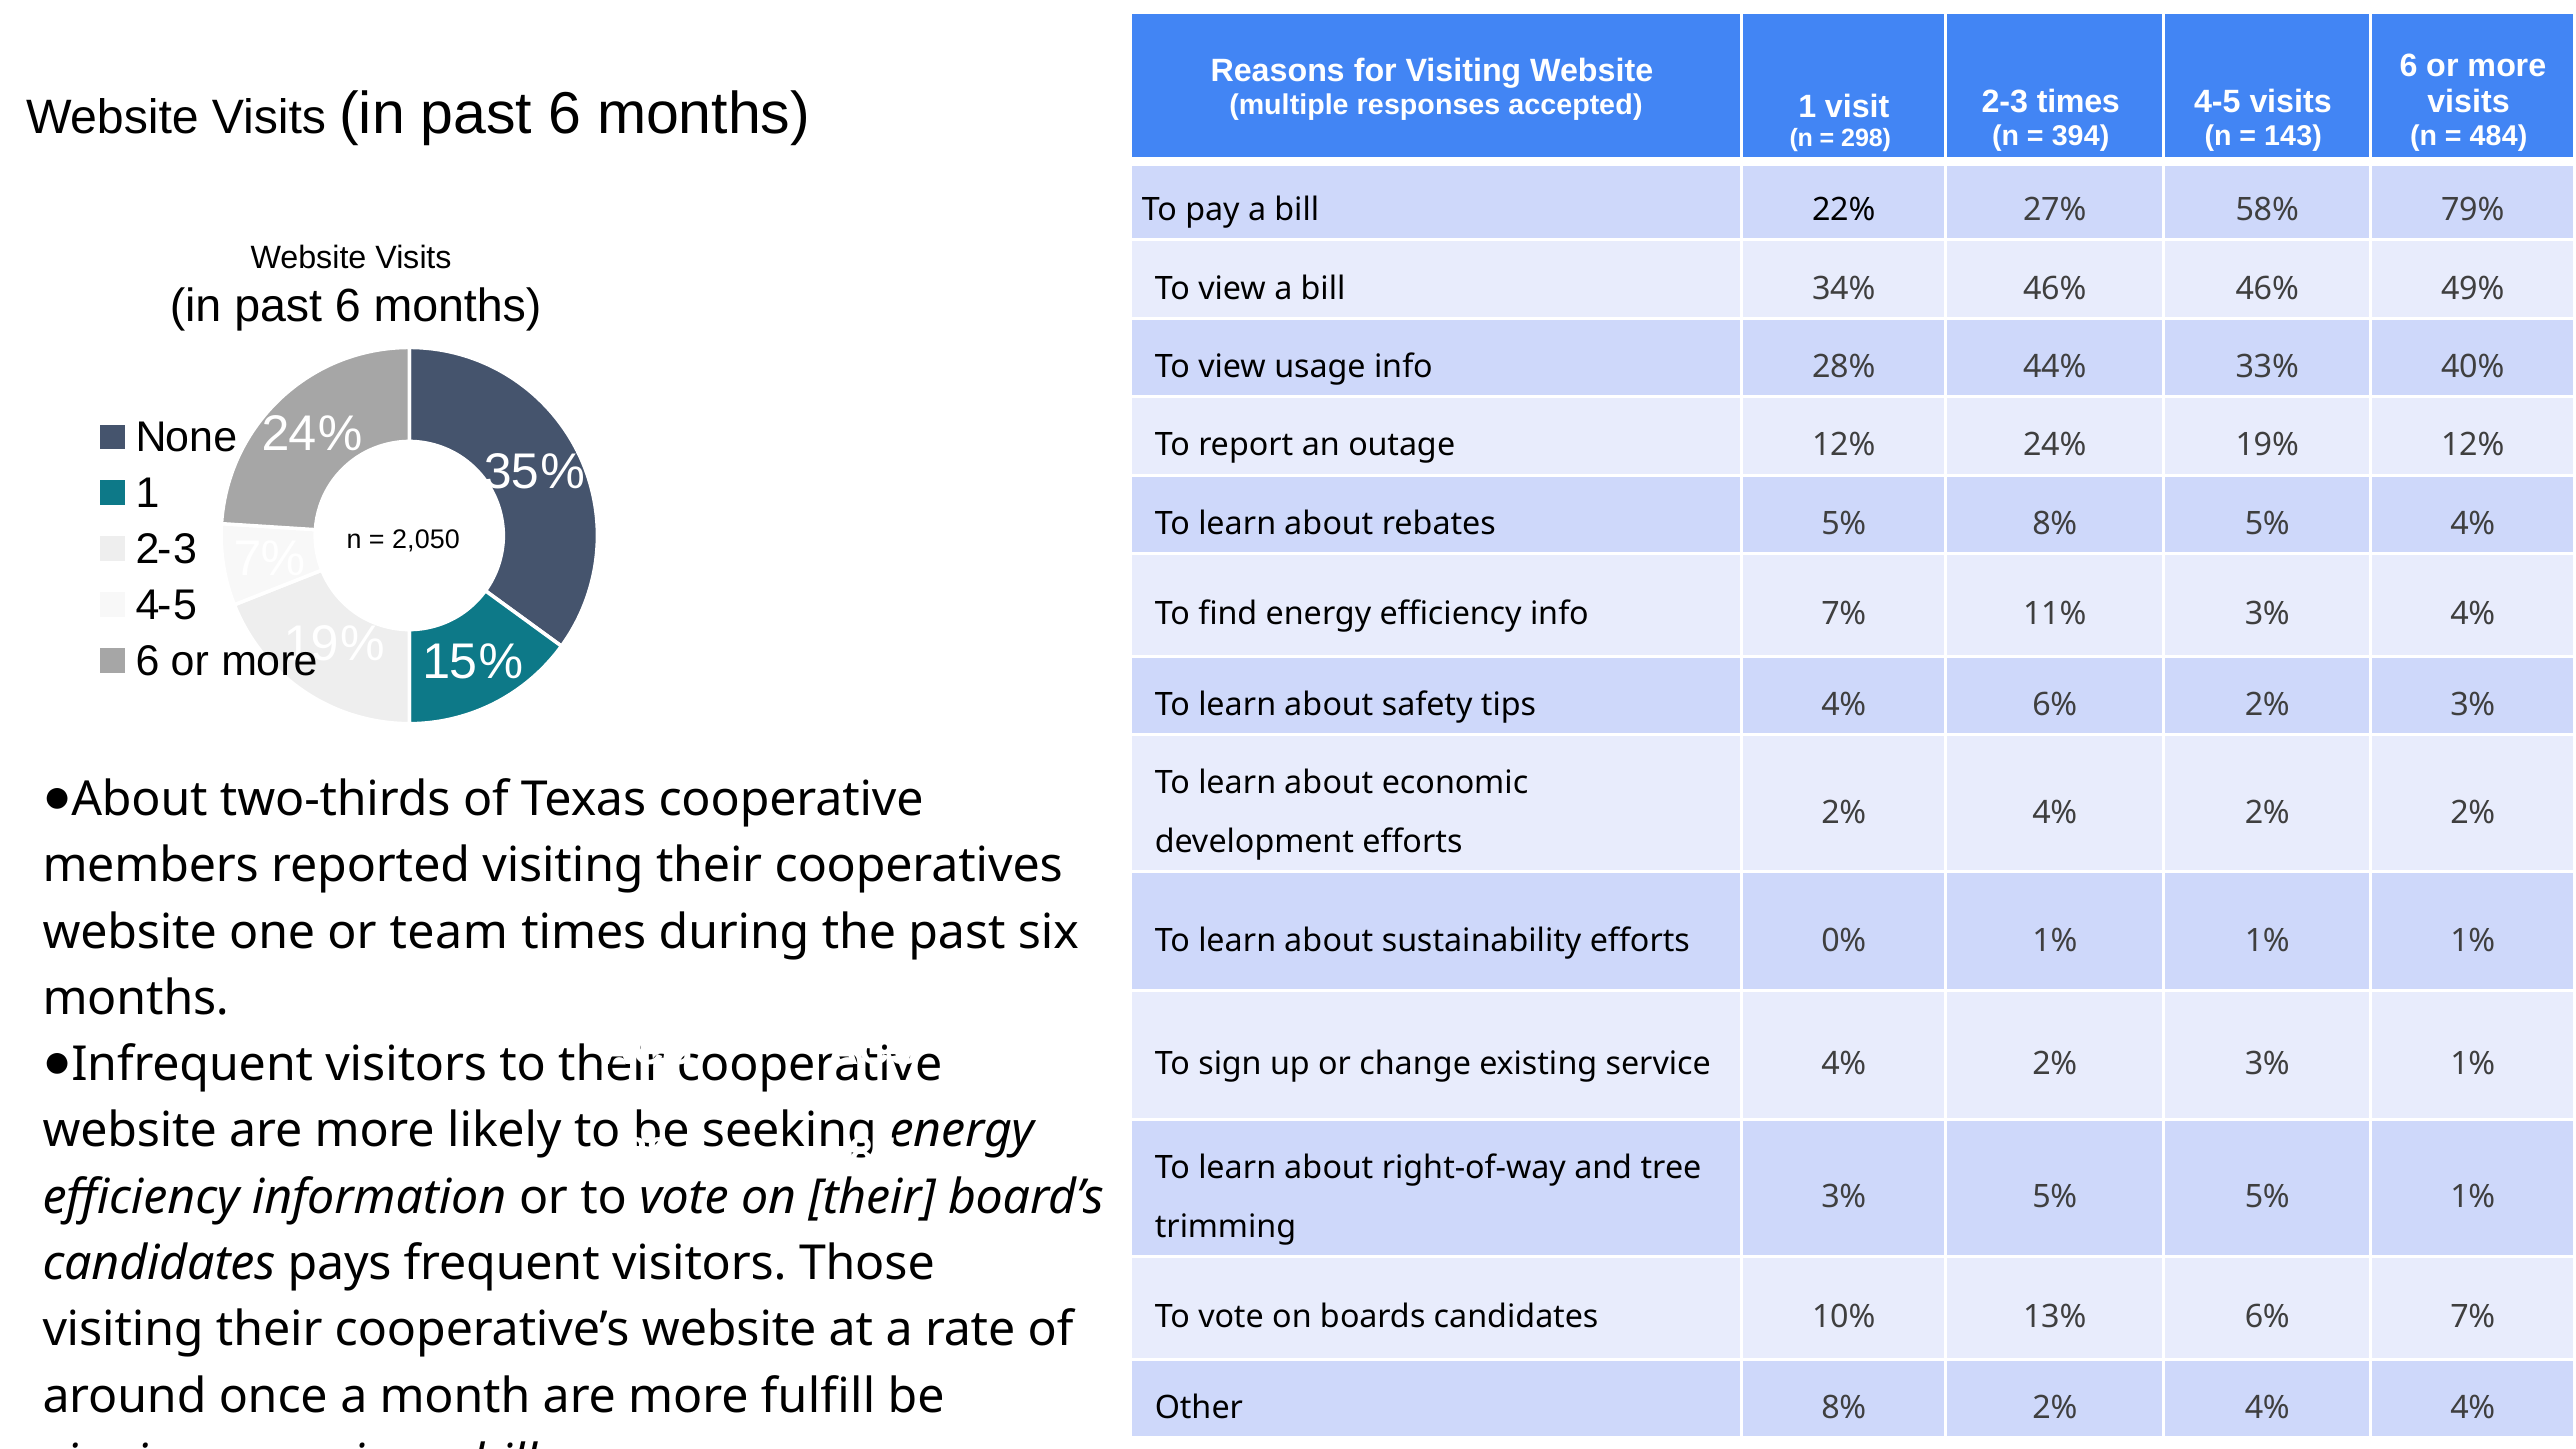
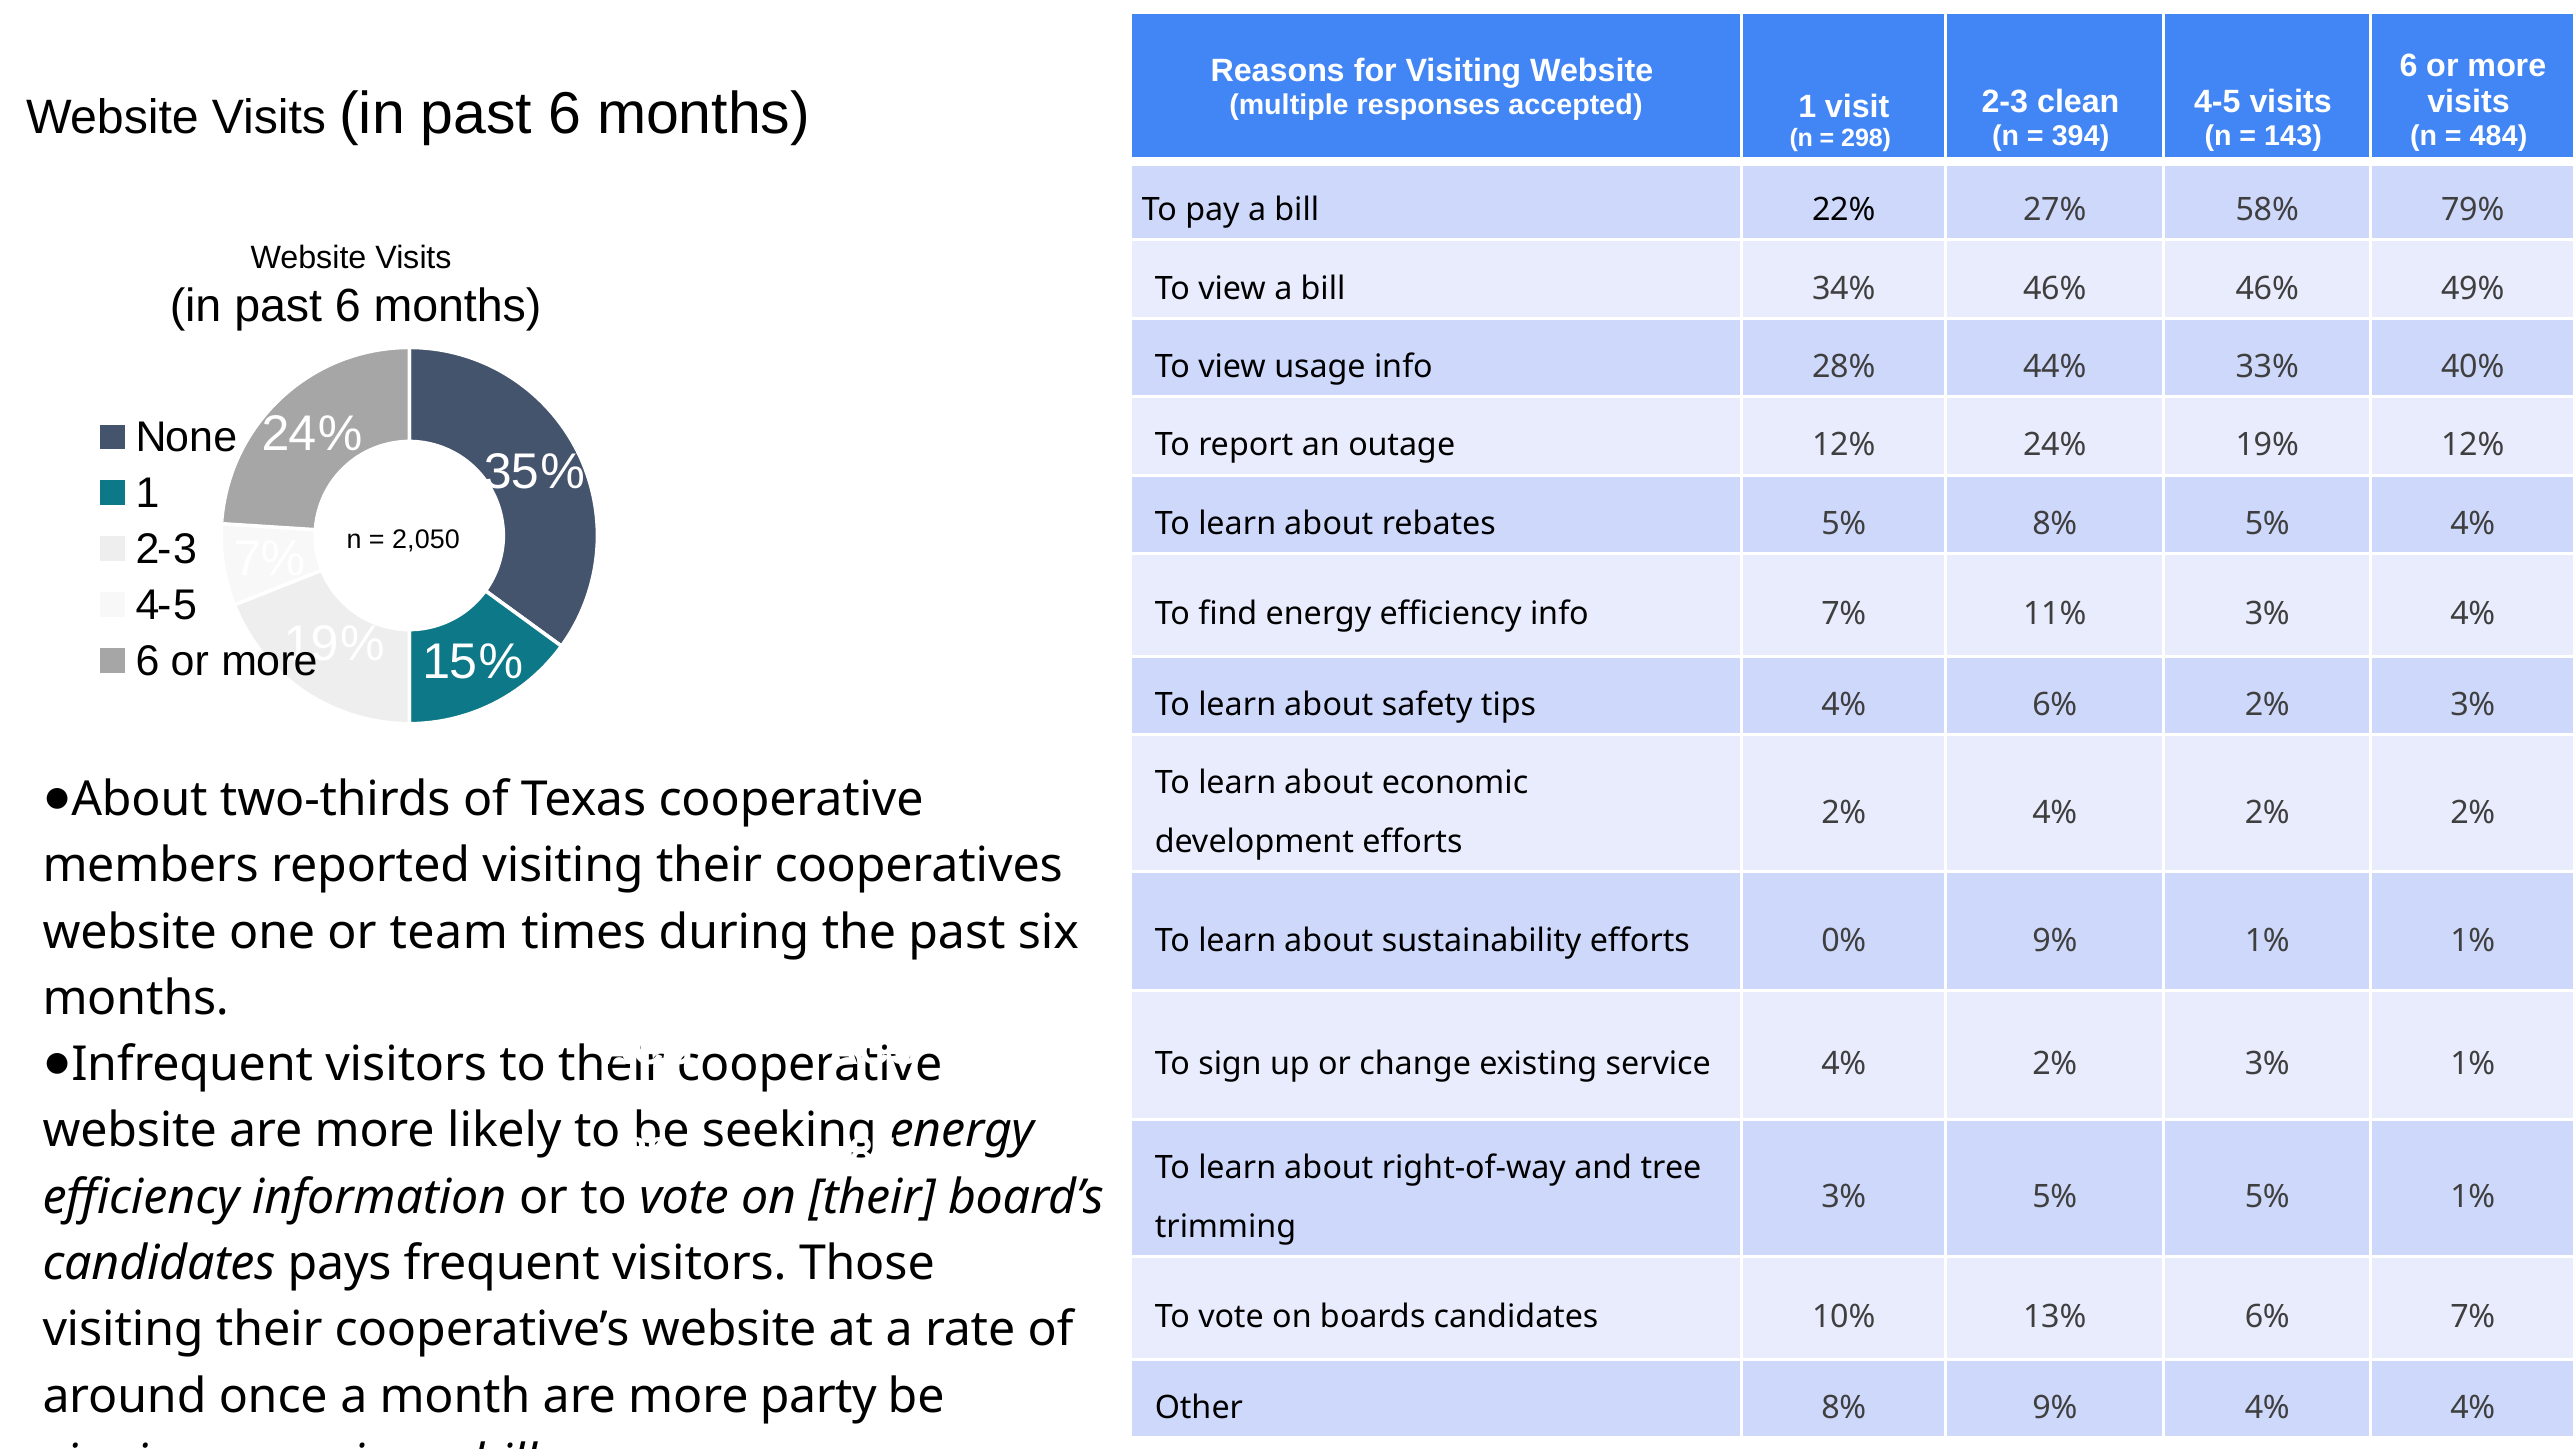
2-3 times: times -> clean
0% 1%: 1% -> 9%
fulfill: fulfill -> party
8% 2%: 2% -> 9%
